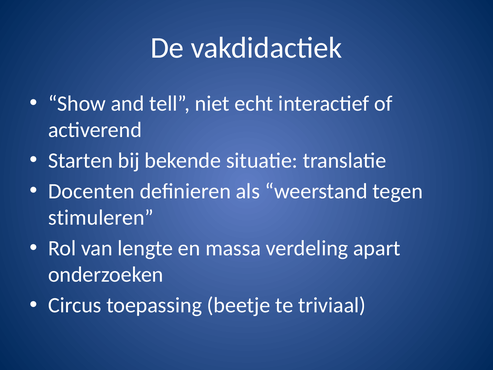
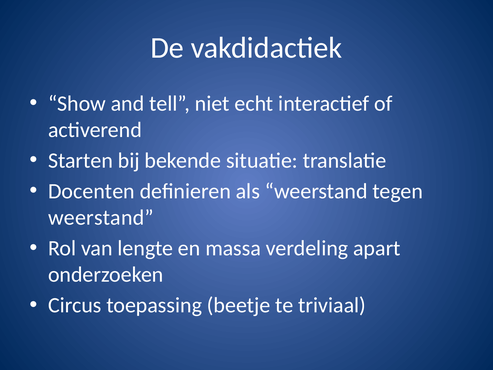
stimuleren at (101, 217): stimuleren -> weerstand
